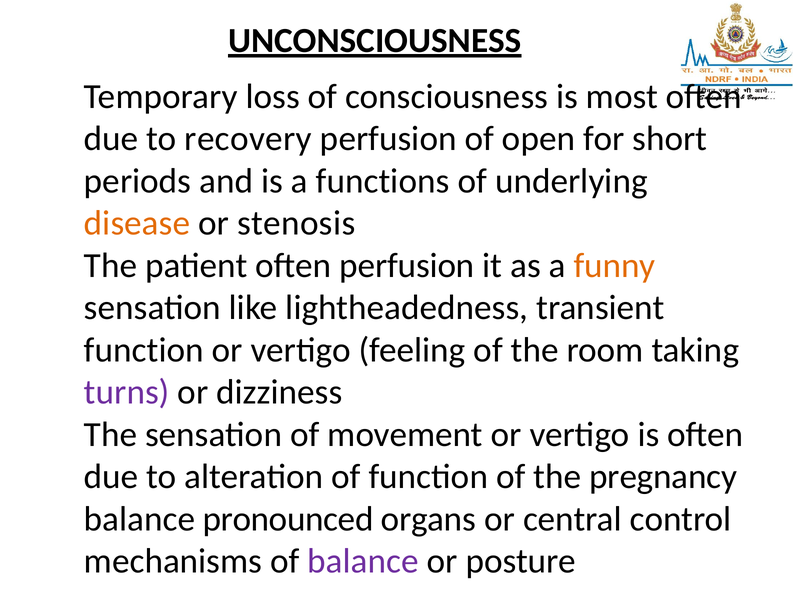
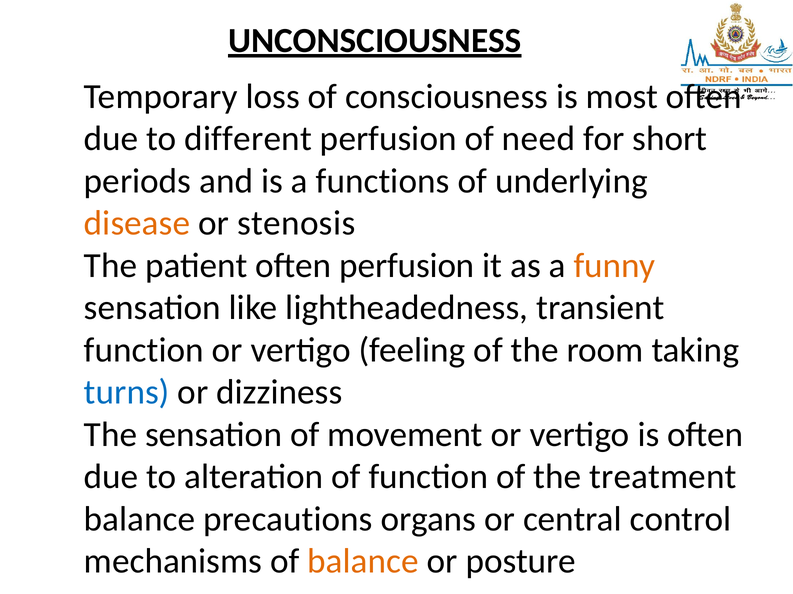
recovery: recovery -> different
open: open -> need
turns colour: purple -> blue
pregnancy: pregnancy -> treatment
pronounced: pronounced -> precautions
balance at (363, 562) colour: purple -> orange
